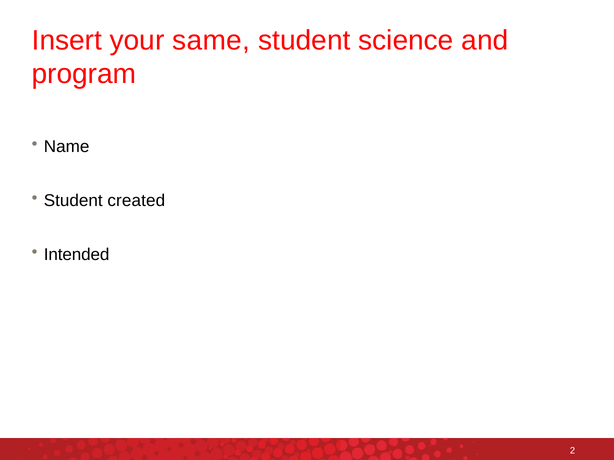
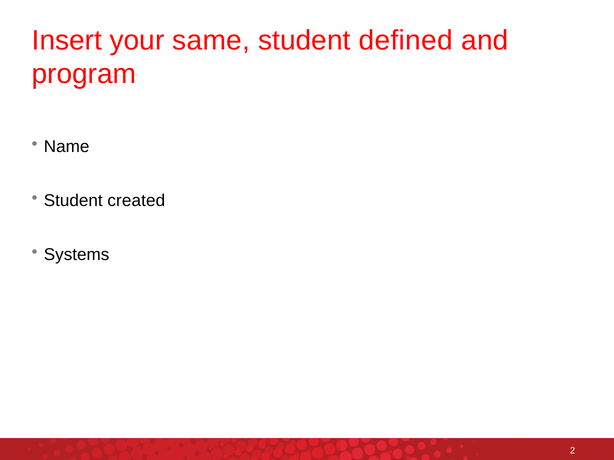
science: science -> defined
Intended: Intended -> Systems
